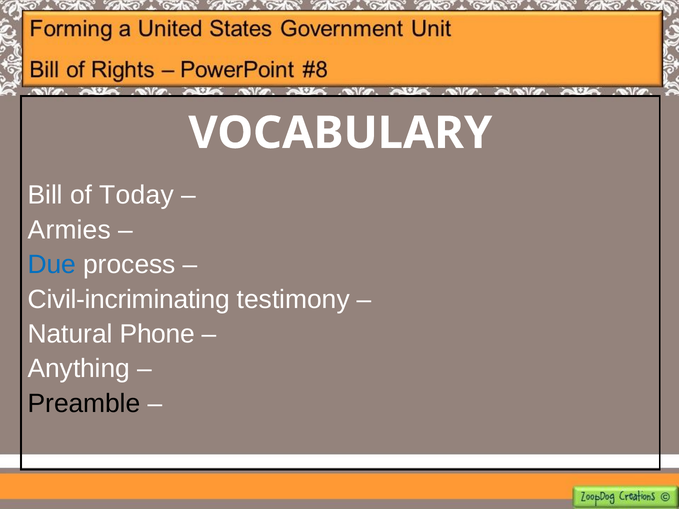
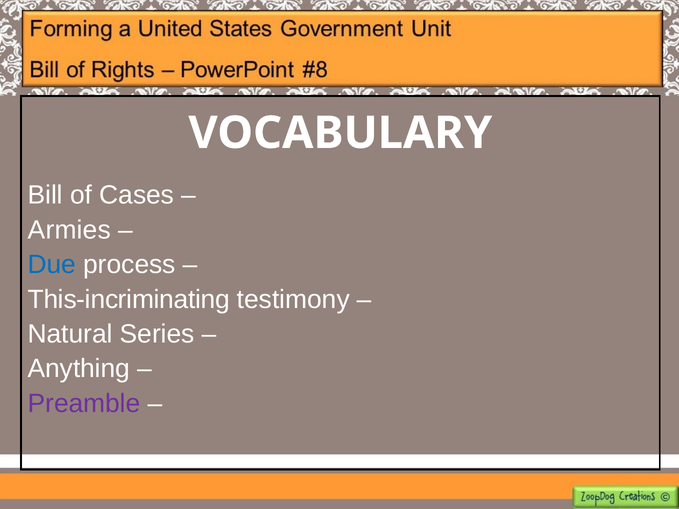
Today: Today -> Cases
Civil-incriminating: Civil-incriminating -> This-incriminating
Phone: Phone -> Series
Preamble colour: black -> purple
